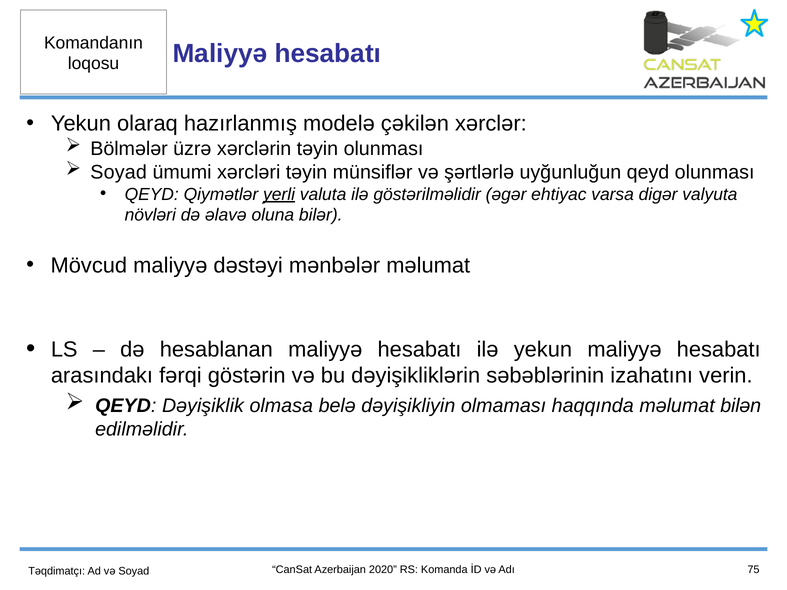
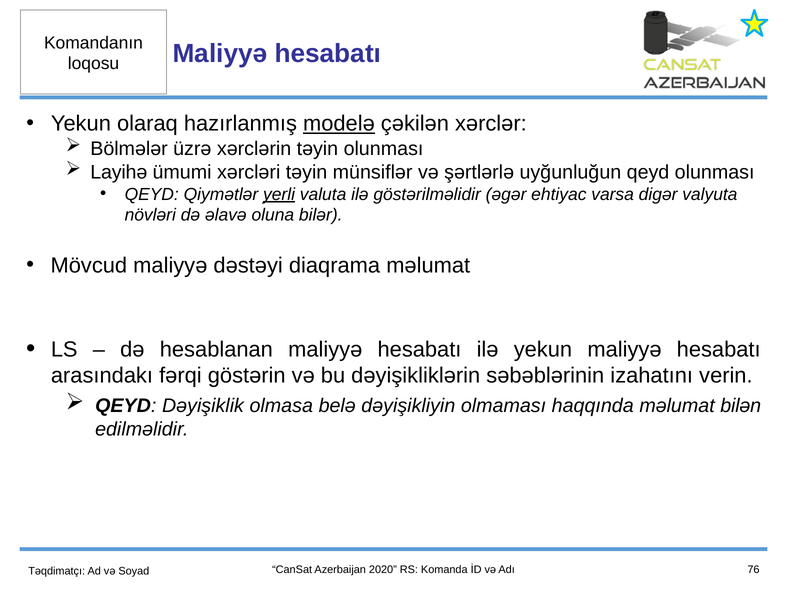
modelə underline: none -> present
Soyad at (119, 172): Soyad -> Layihə
mənbələr: mənbələr -> diaqrama
75: 75 -> 76
